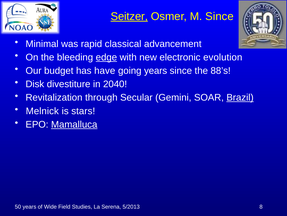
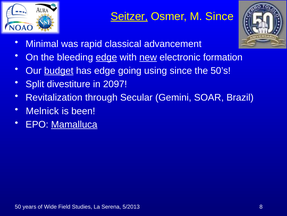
new underline: none -> present
evolution: evolution -> formation
budget underline: none -> present
has have: have -> edge
going years: years -> using
88’s: 88’s -> 50’s
Disk: Disk -> Split
2040: 2040 -> 2097
Brazil underline: present -> none
stars: stars -> been
